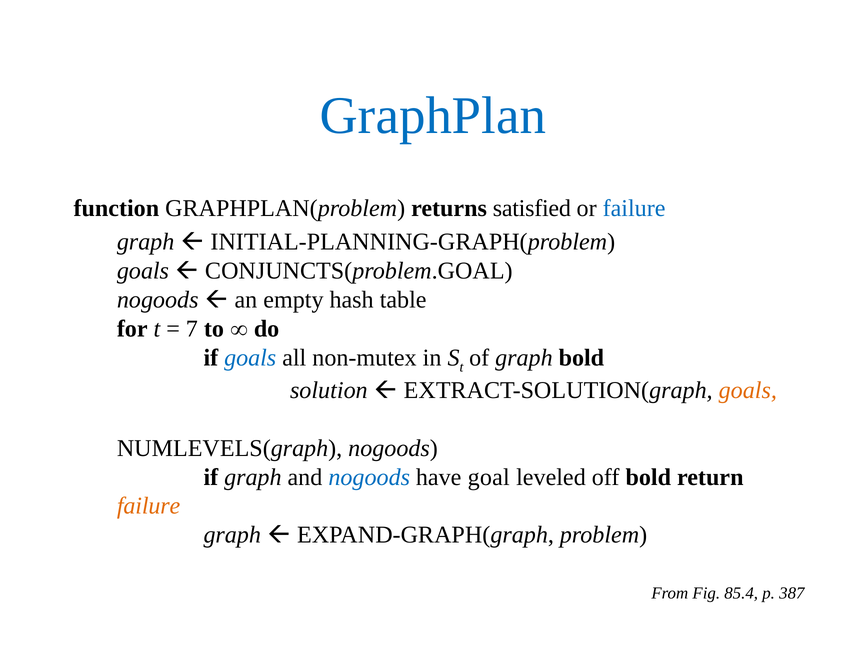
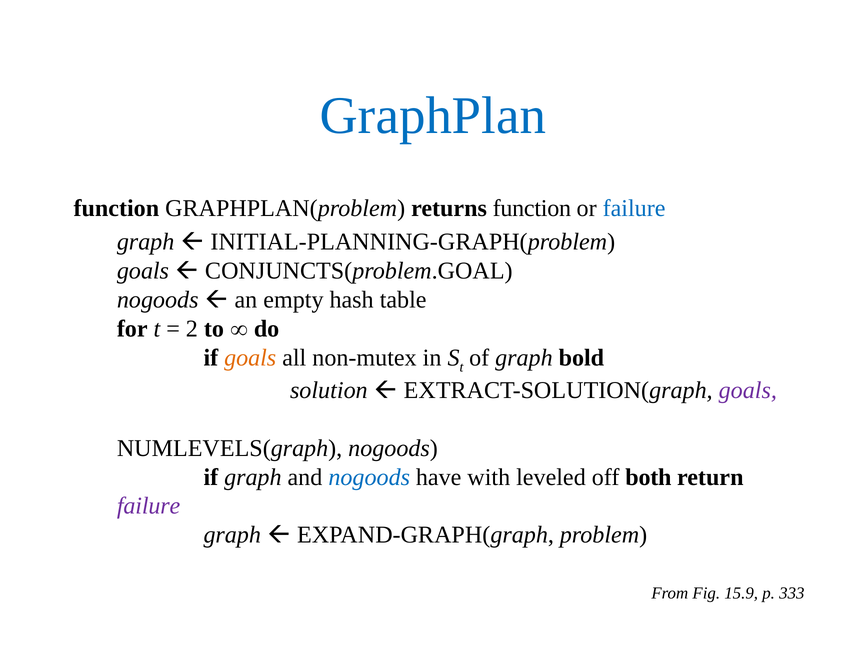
returns satisfied: satisfied -> function
7: 7 -> 2
goals at (250, 357) colour: blue -> orange
goals at (748, 390) colour: orange -> purple
goal: goal -> with
off bold: bold -> both
failure at (149, 506) colour: orange -> purple
85.4: 85.4 -> 15.9
387: 387 -> 333
